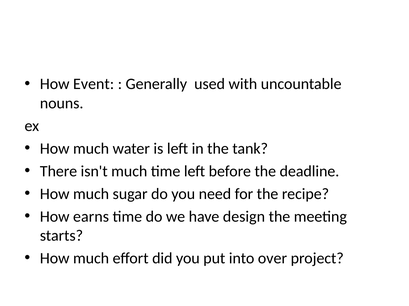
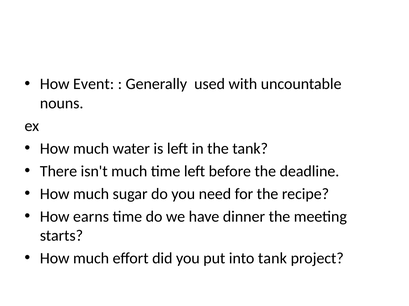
design: design -> dinner
into over: over -> tank
